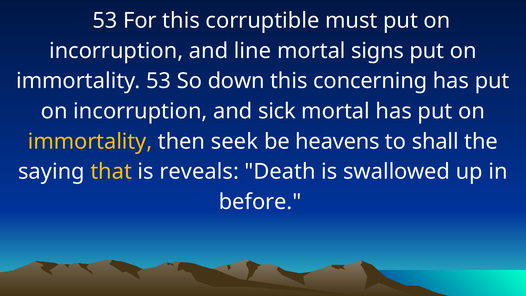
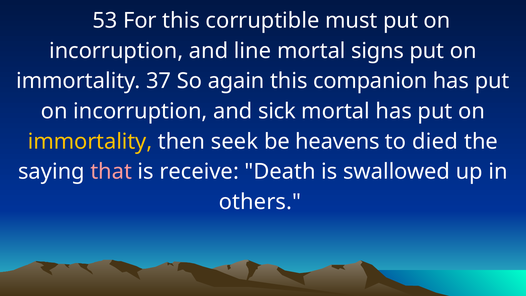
immortality 53: 53 -> 37
down: down -> again
concerning: concerning -> companion
shall: shall -> died
that colour: yellow -> pink
reveals: reveals -> receive
before: before -> others
